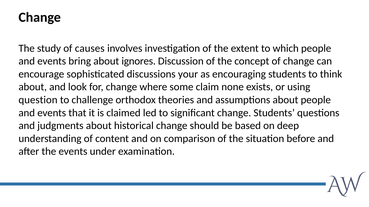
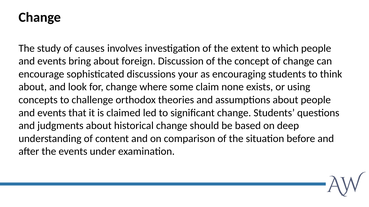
ignores: ignores -> foreign
question: question -> concepts
